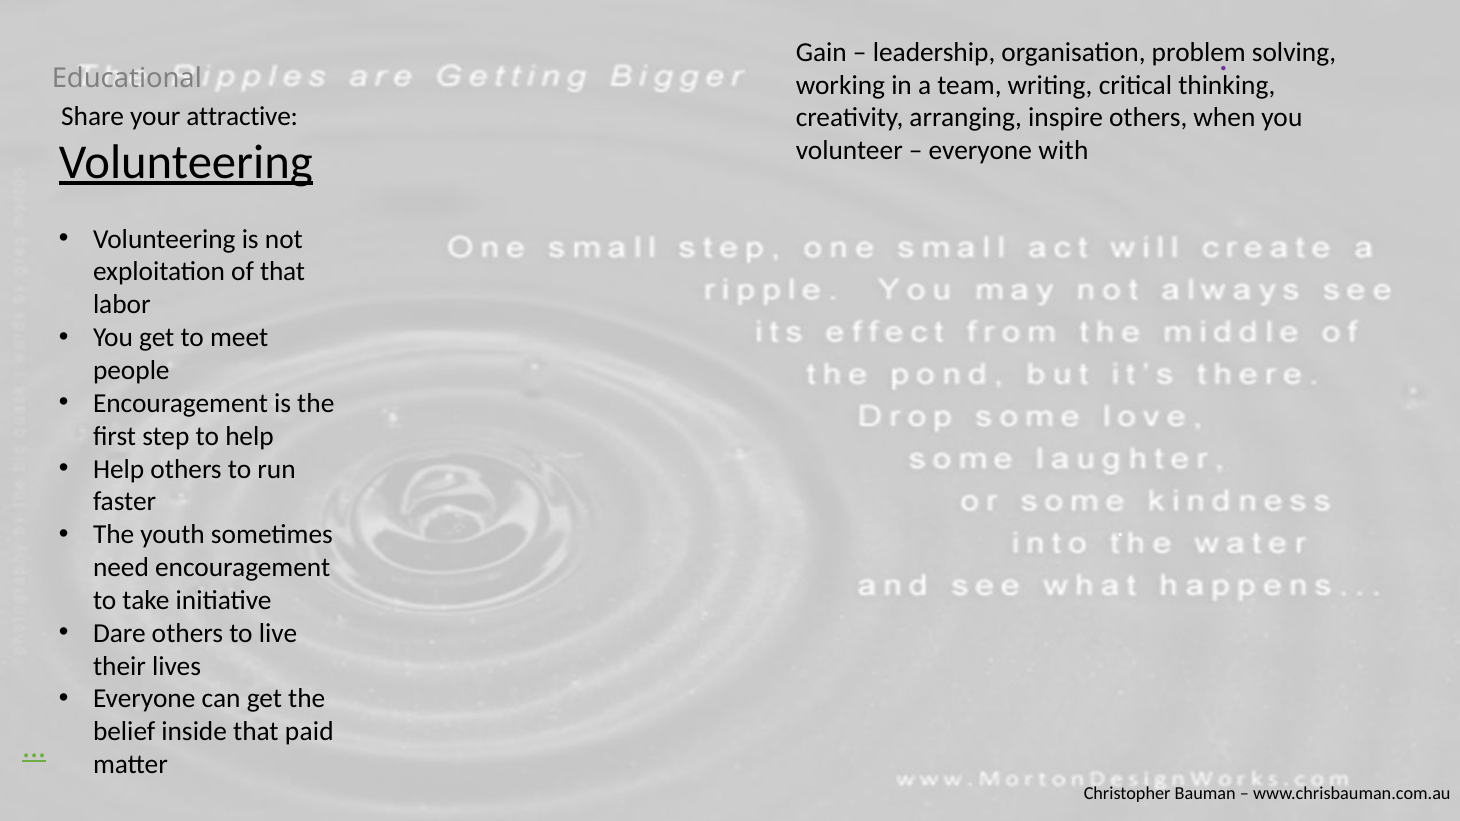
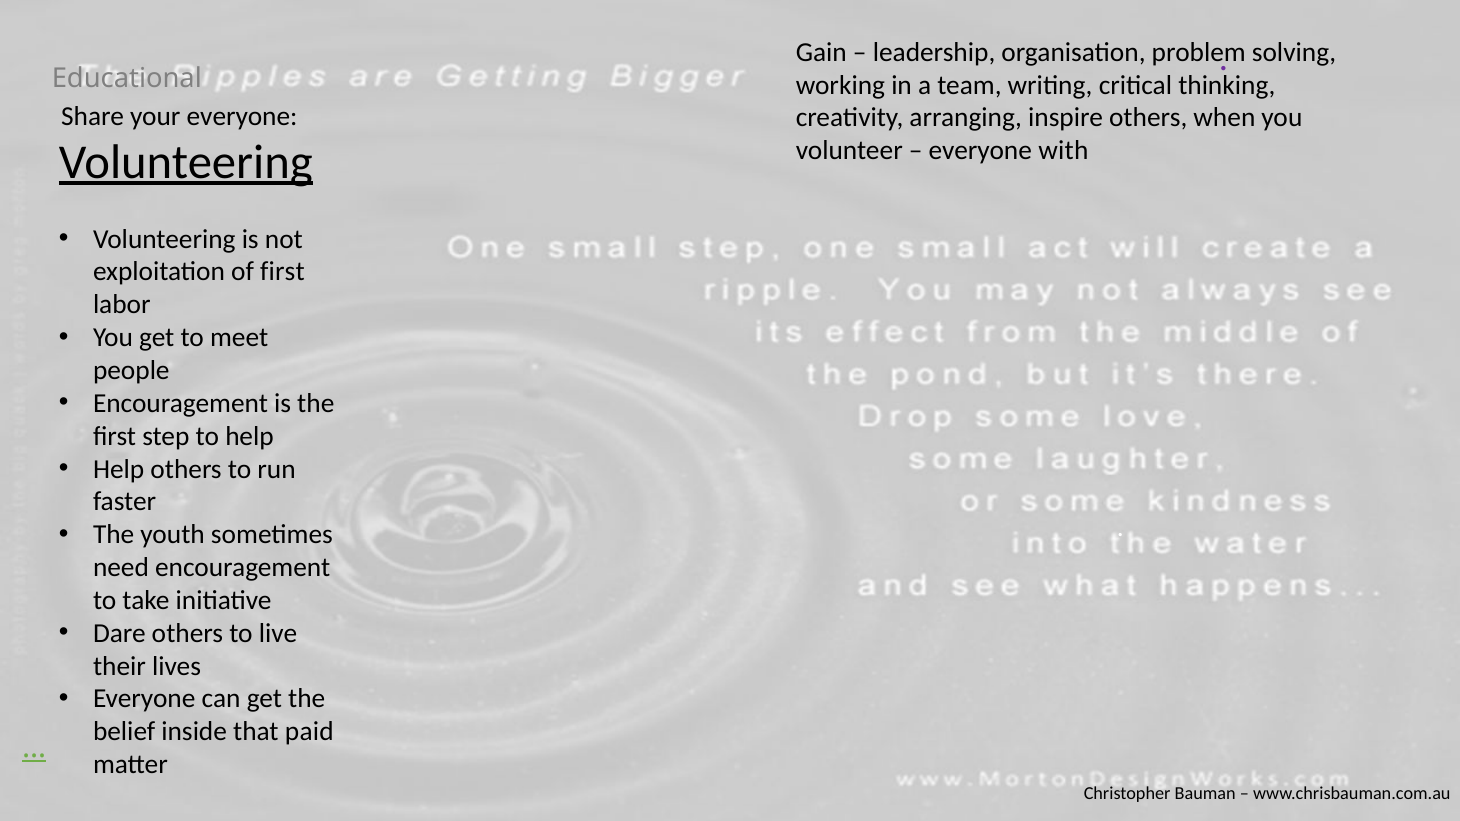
your attractive: attractive -> everyone
of that: that -> first
